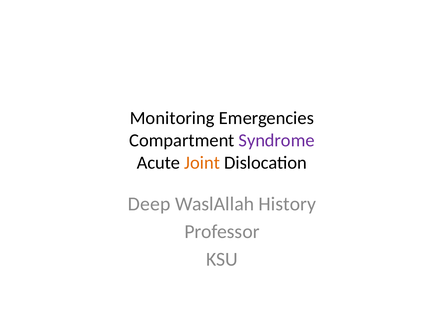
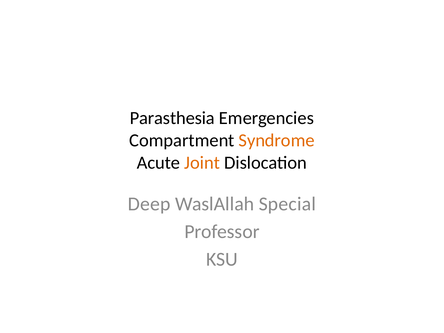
Monitoring: Monitoring -> Parasthesia
Syndrome colour: purple -> orange
History: History -> Special
